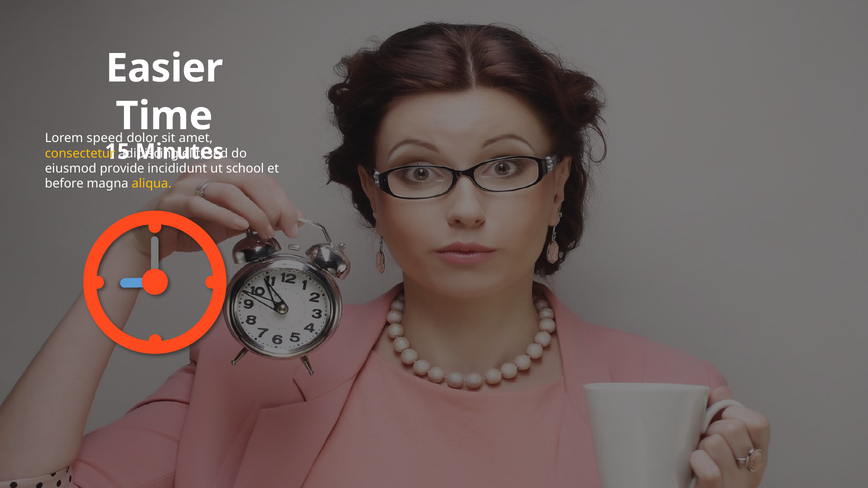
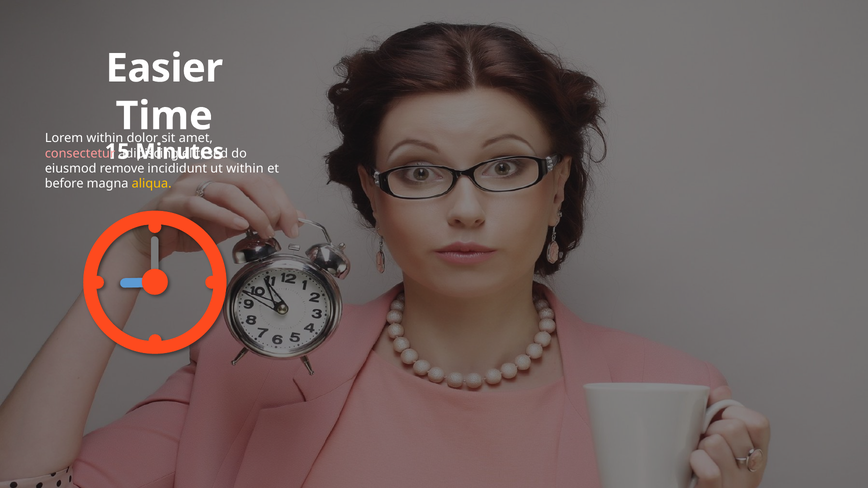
Lorem speed: speed -> within
consectetur colour: yellow -> pink
provide: provide -> remove
school at (245, 169): school -> within
